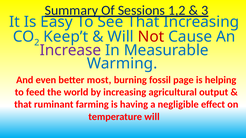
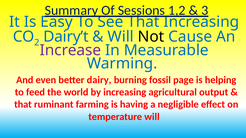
Keep’t: Keep’t -> Dairy’t
Not colour: red -> black
most: most -> dairy
